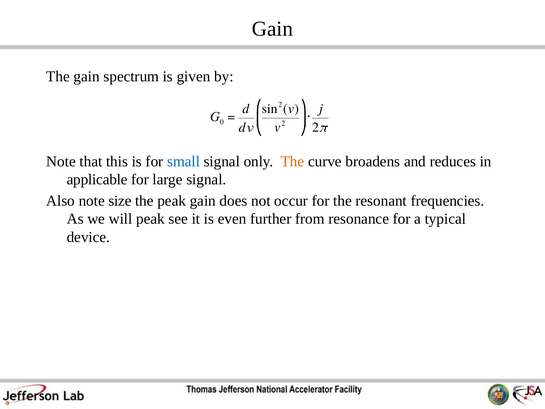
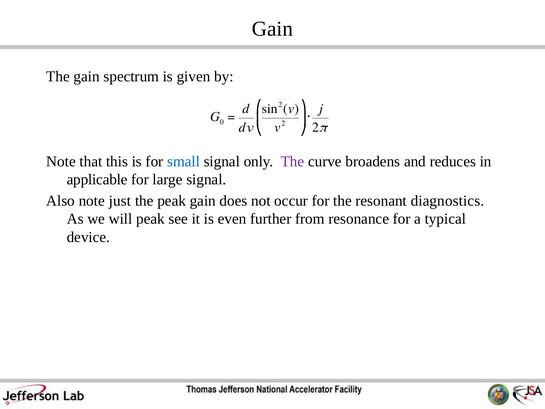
The at (292, 161) colour: orange -> purple
size: size -> just
frequencies: frequencies -> diagnostics
